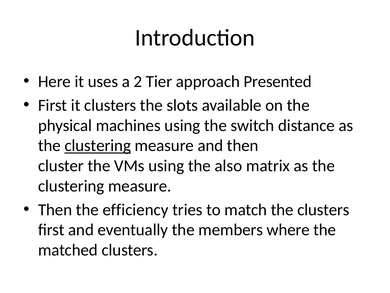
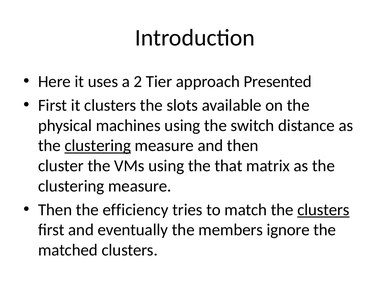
also: also -> that
clusters at (323, 209) underline: none -> present
where: where -> ignore
